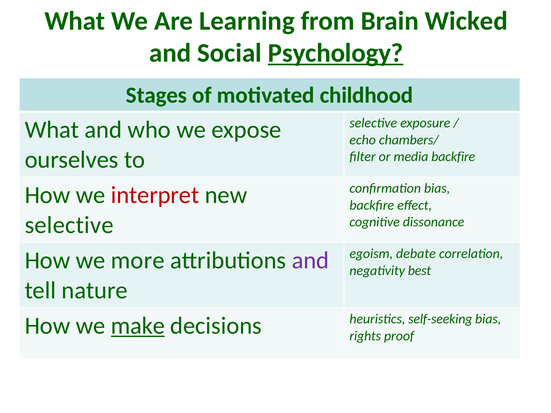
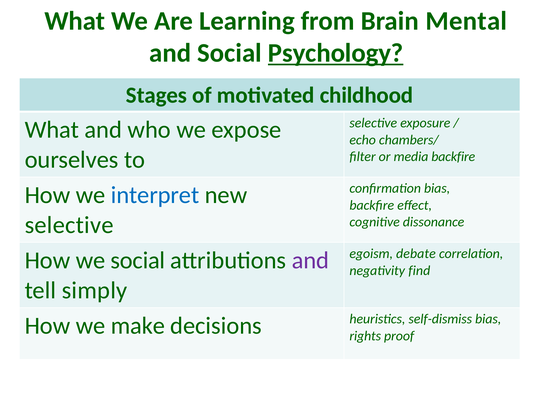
Wicked: Wicked -> Mental
interpret colour: red -> blue
we more: more -> social
best: best -> find
nature: nature -> simply
make underline: present -> none
self-seeking: self-seeking -> self-dismiss
